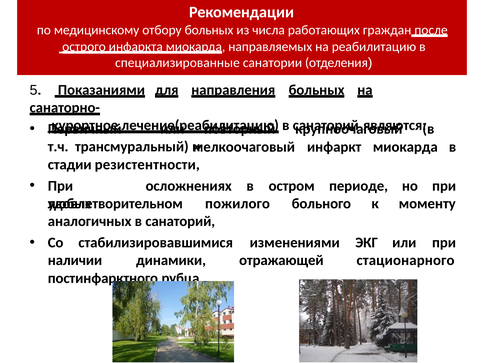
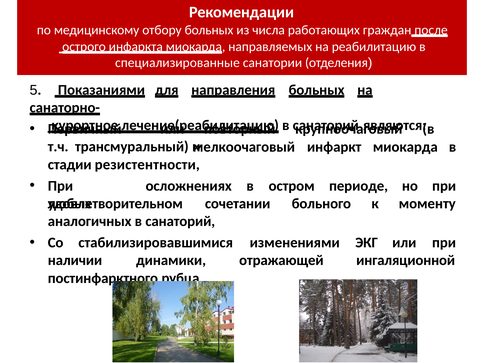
пожилого: пожилого -> сочетании
стационарного: стационарного -> ингаляционной
